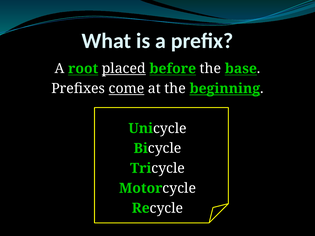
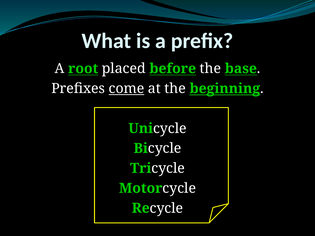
placed underline: present -> none
